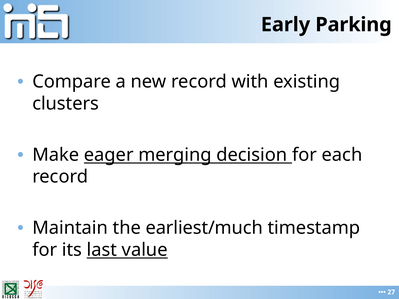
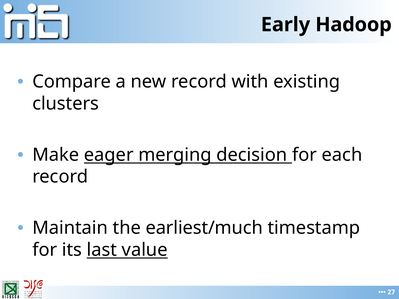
Parking: Parking -> Hadoop
